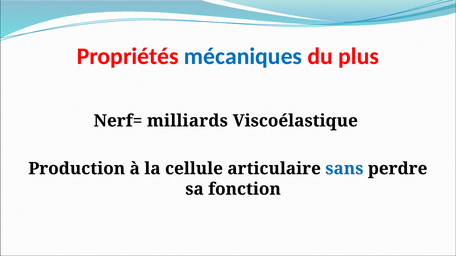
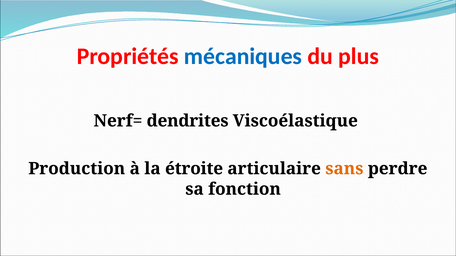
milliards: milliards -> dendrites
cellule: cellule -> étroite
sans colour: blue -> orange
